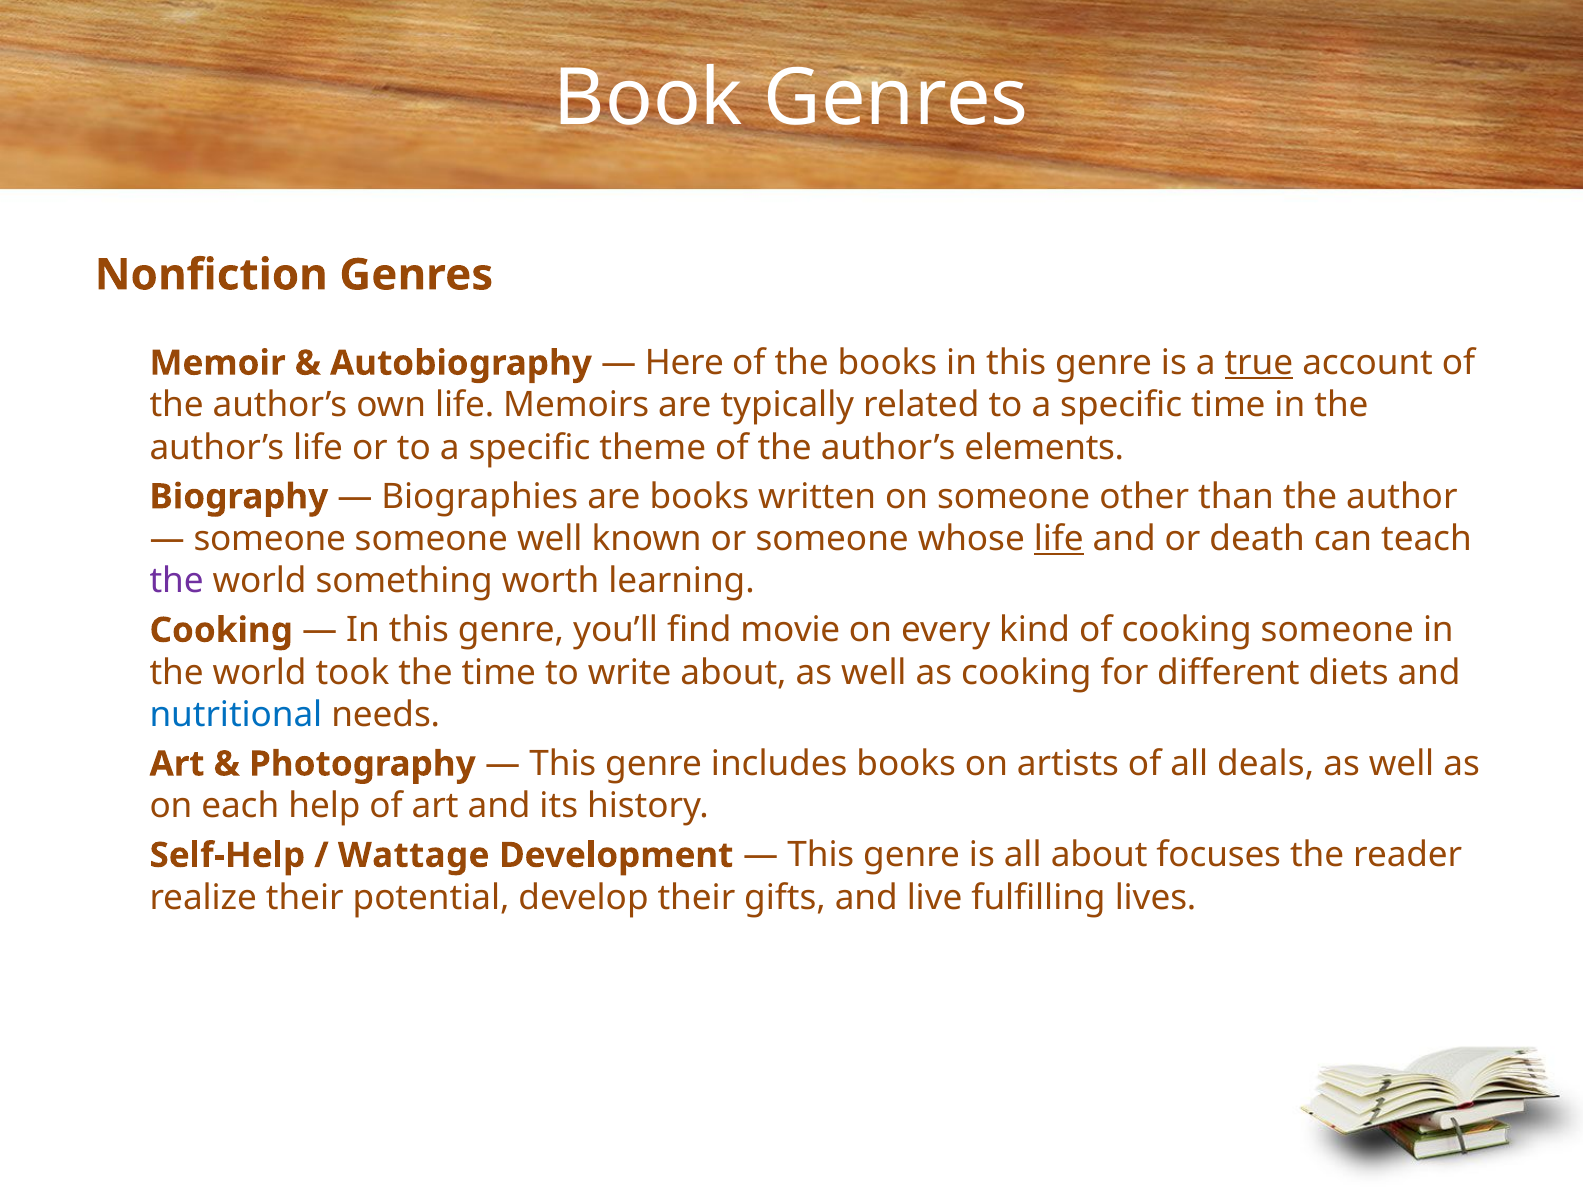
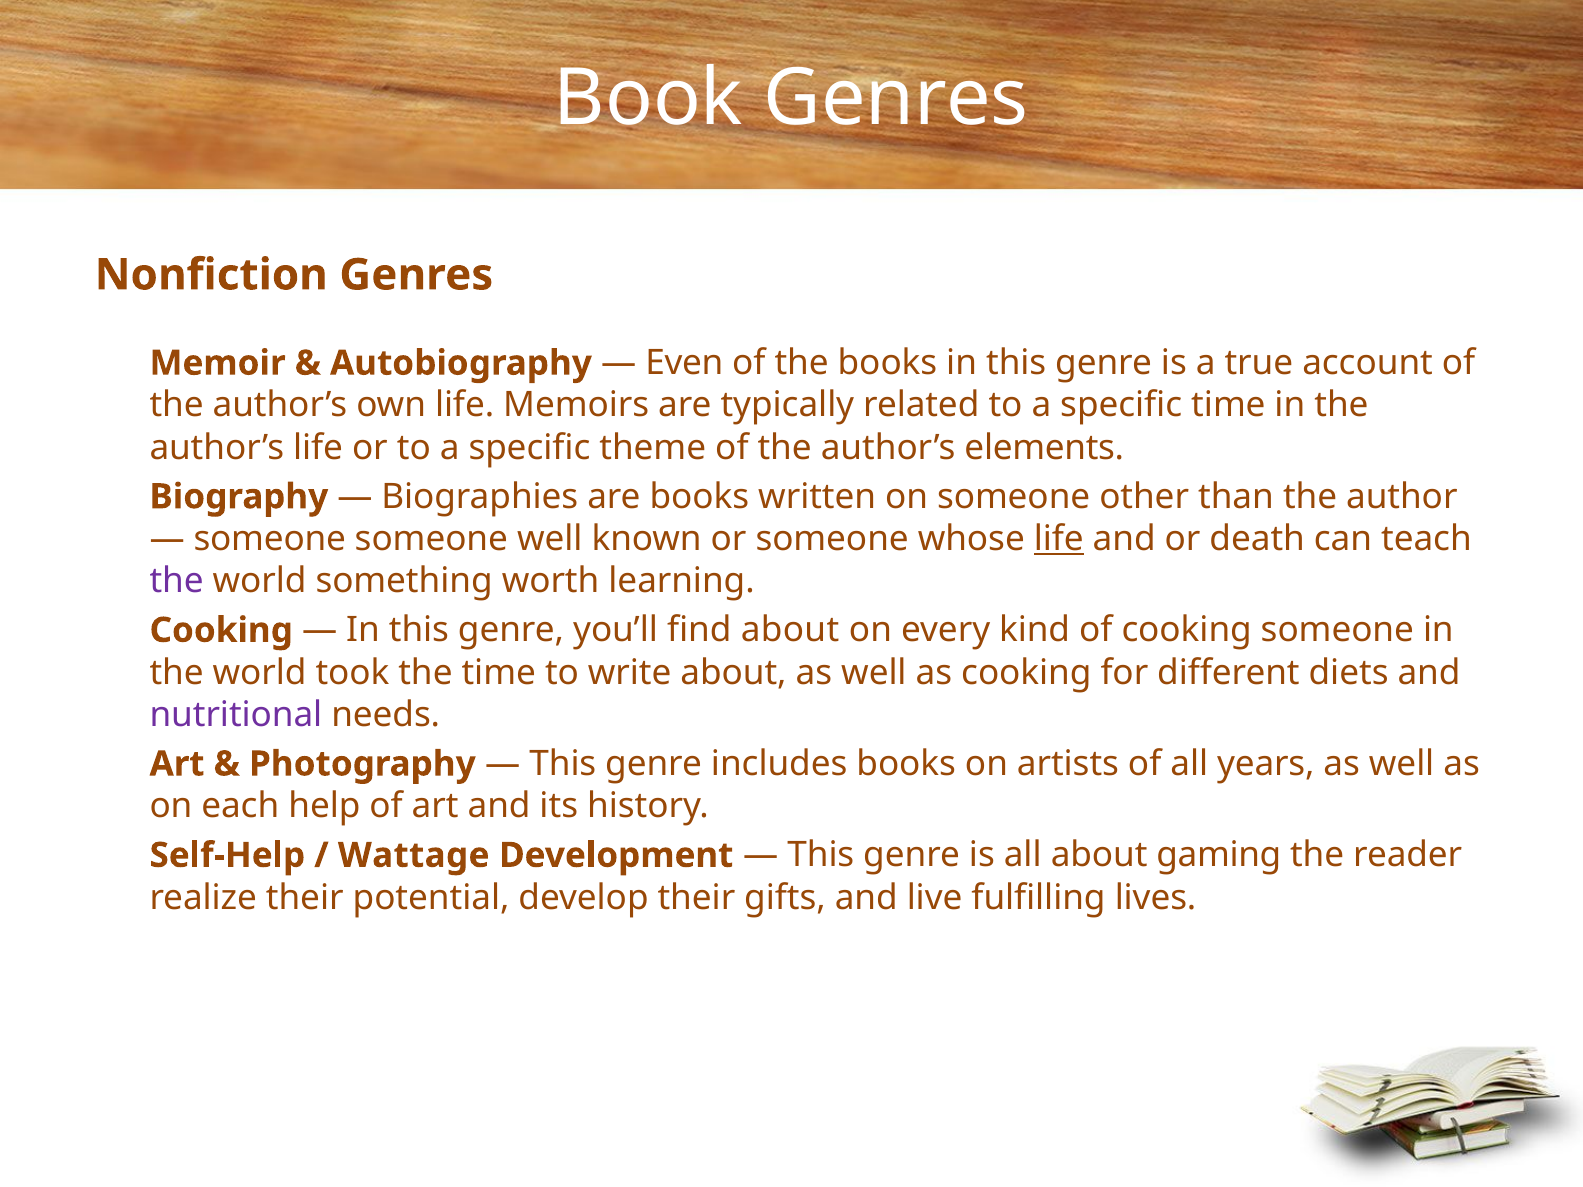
Here: Here -> Even
true underline: present -> none
find movie: movie -> about
nutritional colour: blue -> purple
deals: deals -> years
focuses: focuses -> gaming
